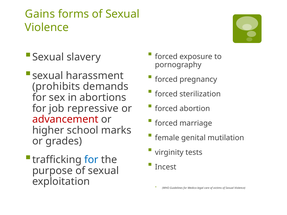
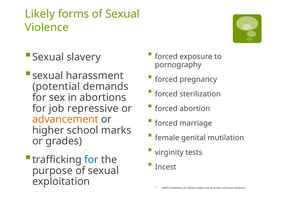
Gains: Gains -> Likely
prohibits: prohibits -> potential
advancement colour: red -> orange
